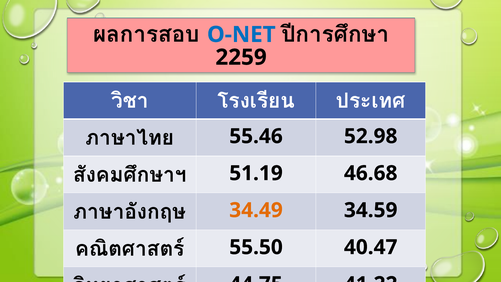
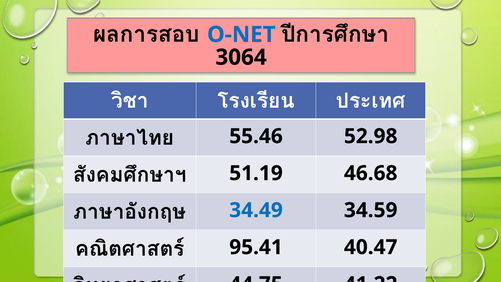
2259: 2259 -> 3064
34.49 colour: orange -> blue
55.50: 55.50 -> 95.41
